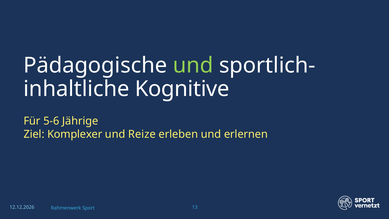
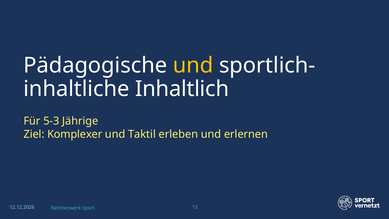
und at (193, 65) colour: light green -> yellow
Kognitive: Kognitive -> Inhaltlich
5-6: 5-6 -> 5-3
Reize: Reize -> Taktil
